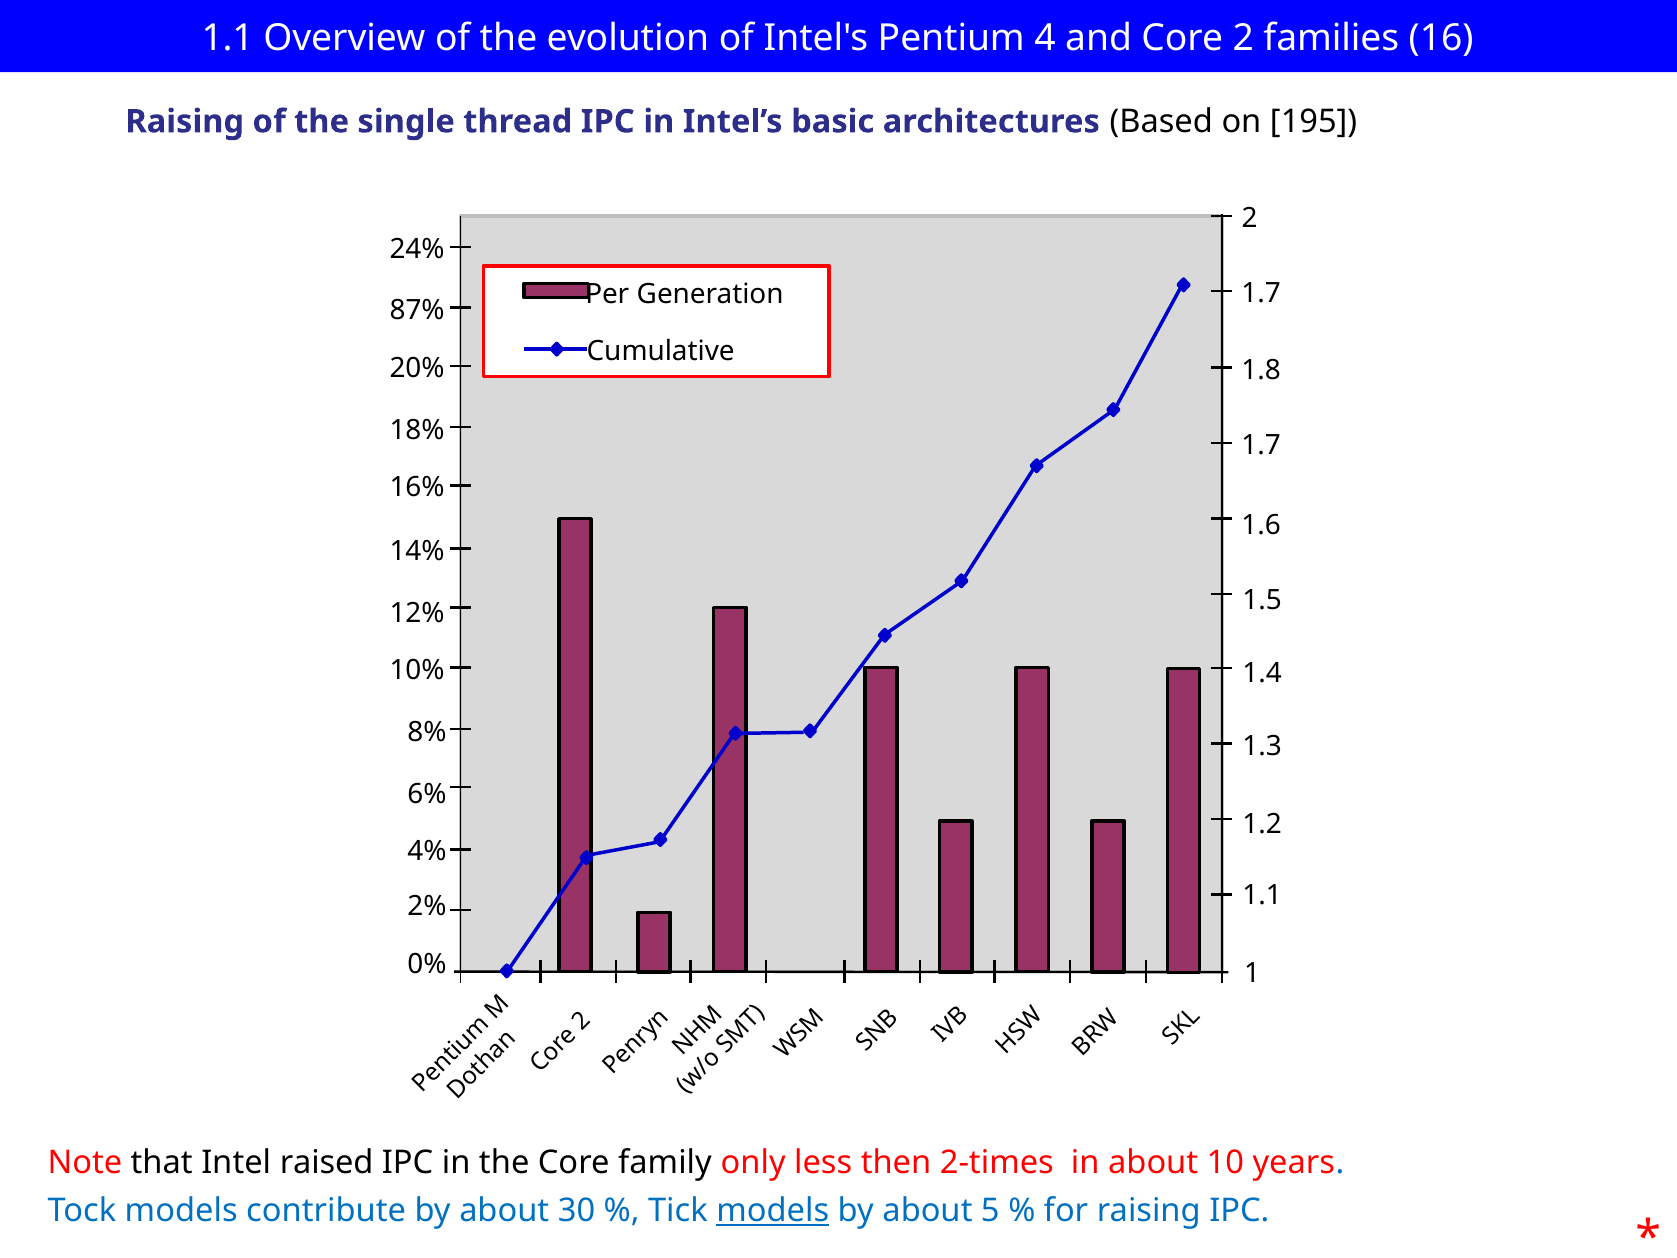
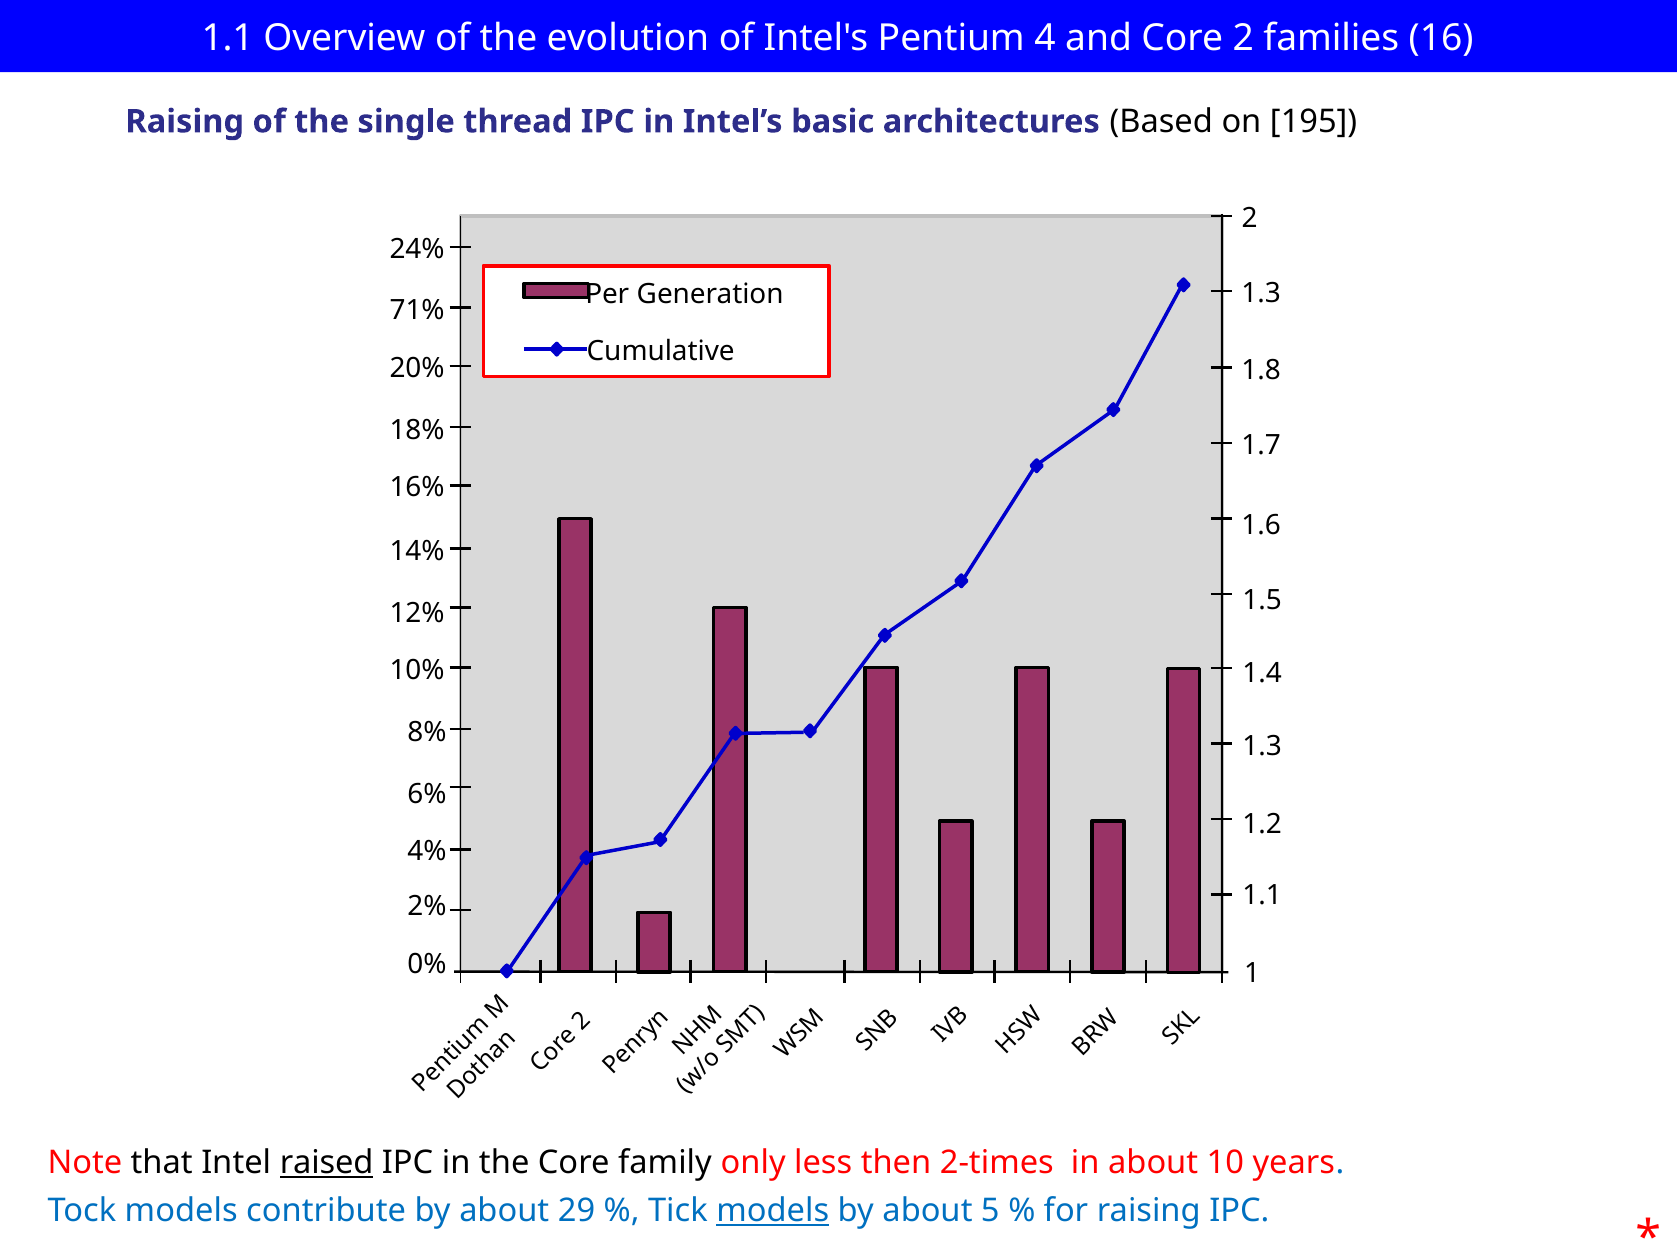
1.7 at (1261, 293): 1.7 -> 1.3
87%: 87% -> 71%
raised underline: none -> present
30: 30 -> 29
